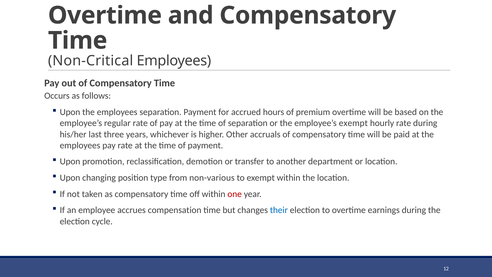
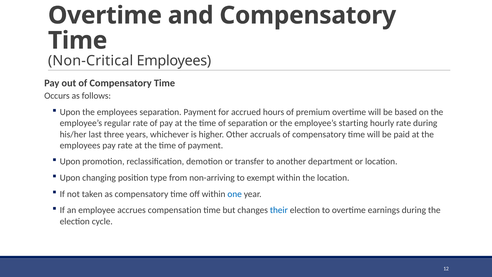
employee’s exempt: exempt -> starting
non-various: non-various -> non-arriving
one colour: red -> blue
